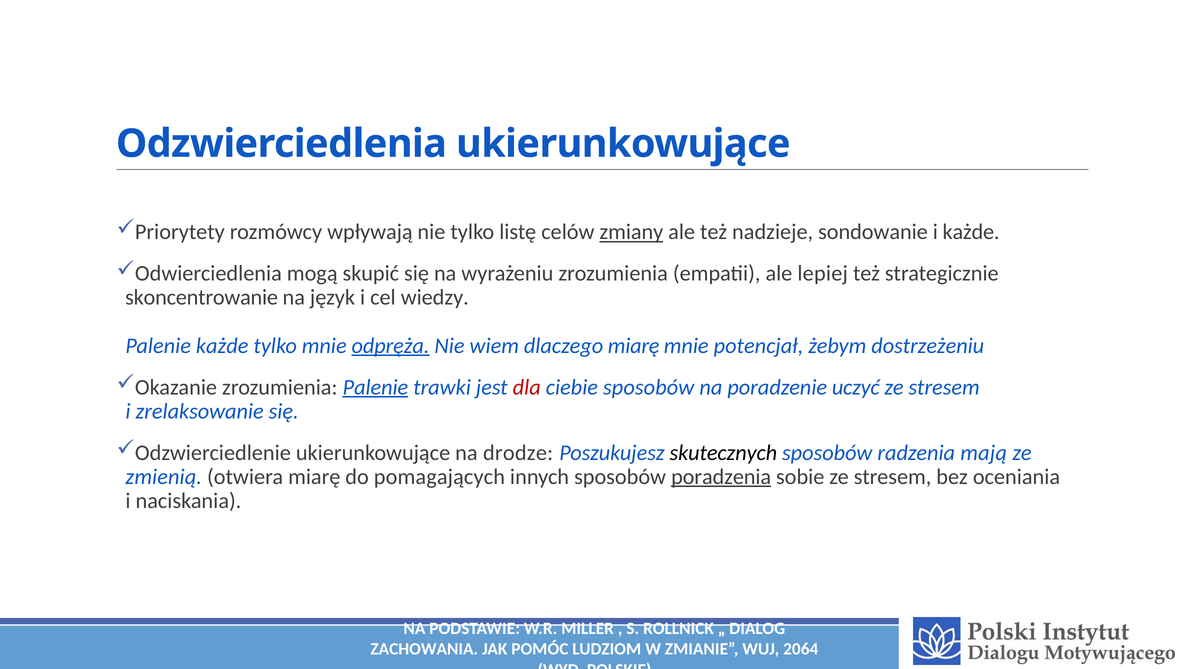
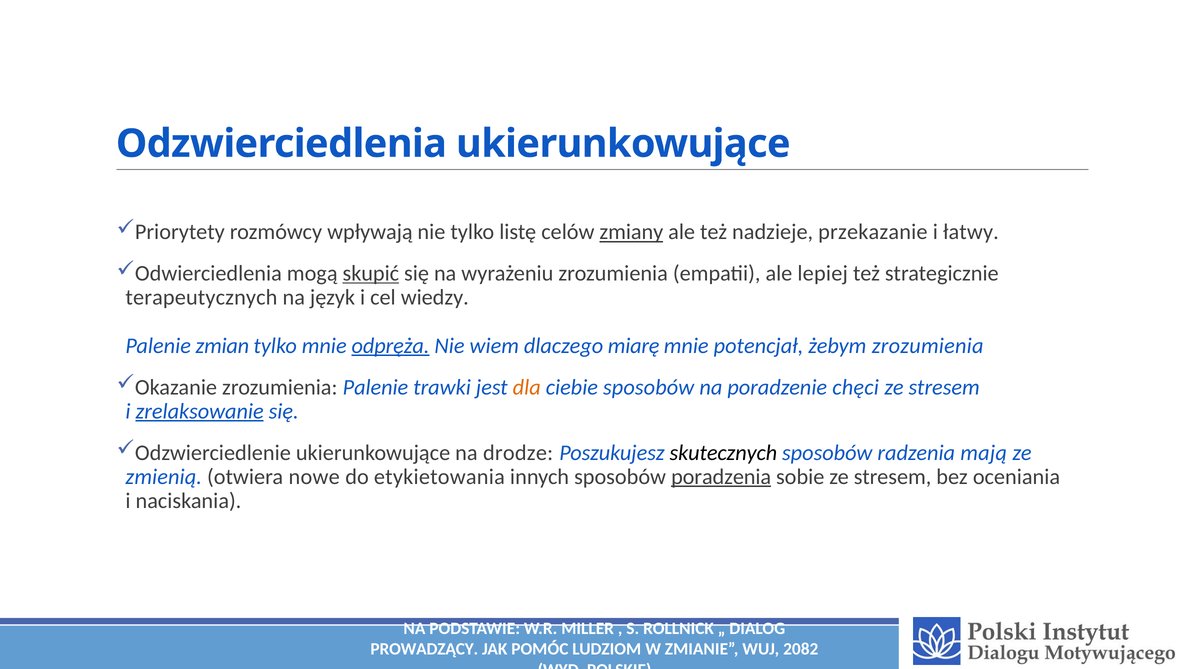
sondowanie: sondowanie -> przekazanie
i każde: każde -> łatwy
skupić underline: none -> present
skoncentrowanie: skoncentrowanie -> terapeutycznych
Palenie każde: każde -> zmian
żebym dostrzeżeniu: dostrzeżeniu -> zrozumienia
Palenie at (375, 387) underline: present -> none
dla colour: red -> orange
uczyć: uczyć -> chęci
zrelaksowanie underline: none -> present
otwiera miarę: miarę -> nowe
pomagających: pomagających -> etykietowania
ZACHOWANIA: ZACHOWANIA -> PROWADZĄCY
2064: 2064 -> 2082
